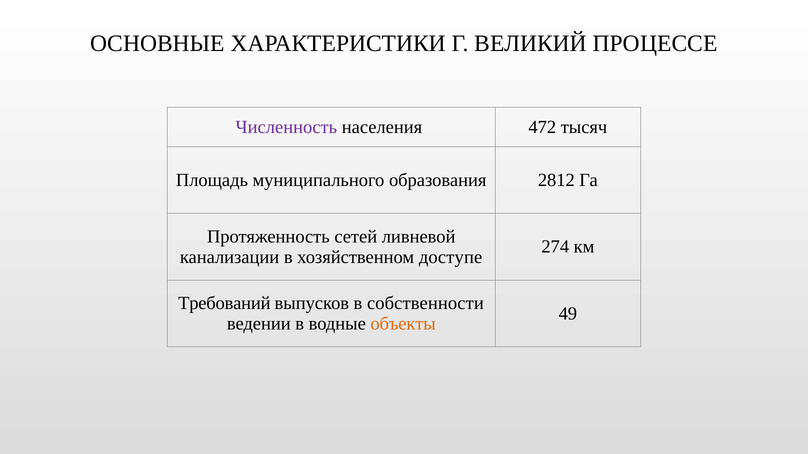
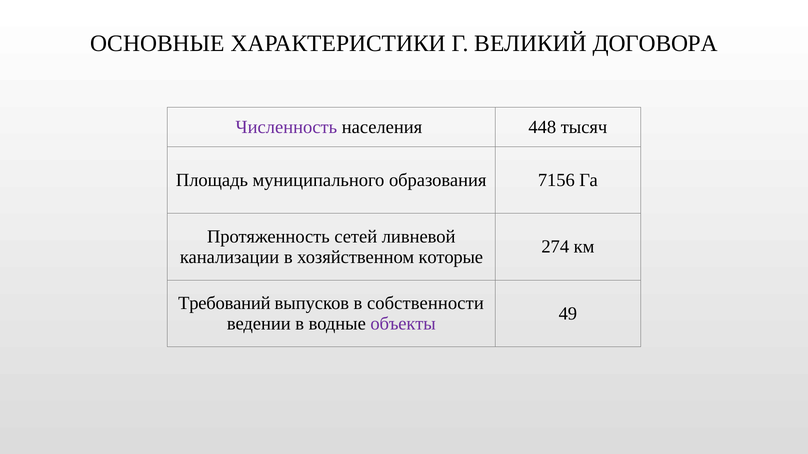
ПРОЦЕССЕ: ПРОЦЕССЕ -> ДОГОВОРА
472: 472 -> 448
2812: 2812 -> 7156
доступе: доступе -> которые
объекты colour: orange -> purple
